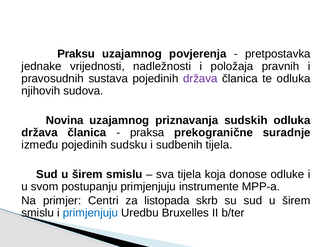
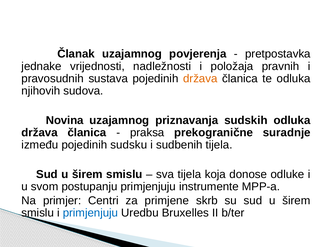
Praksu: Praksu -> Članak
država at (200, 79) colour: purple -> orange
listopada: listopada -> primjene
